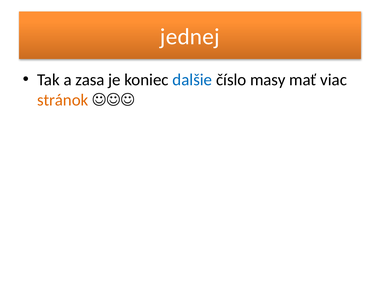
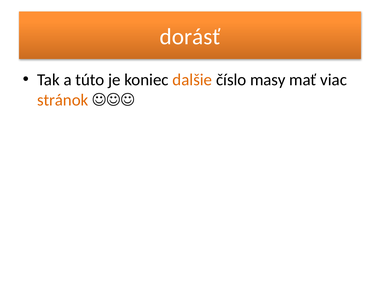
jednej: jednej -> dorásť
zasa: zasa -> túto
dalšie colour: blue -> orange
